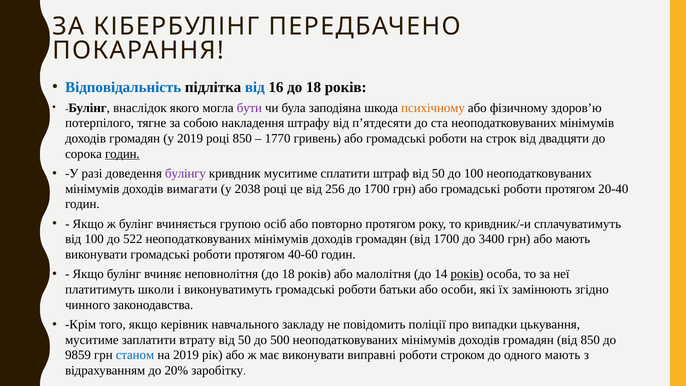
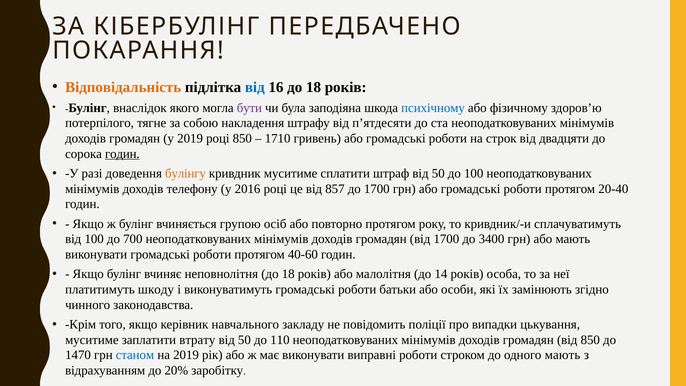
Відповідальність colour: blue -> orange
психічному colour: orange -> blue
1770: 1770 -> 1710
булінгу colour: purple -> orange
вимагати: вимагати -> телефону
2038: 2038 -> 2016
256: 256 -> 857
522: 522 -> 700
років at (467, 274) underline: present -> none
школи: школи -> шкоду
500: 500 -> 110
9859: 9859 -> 1470
